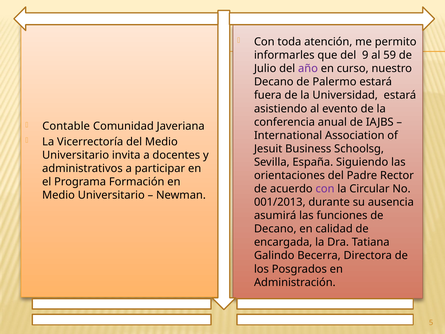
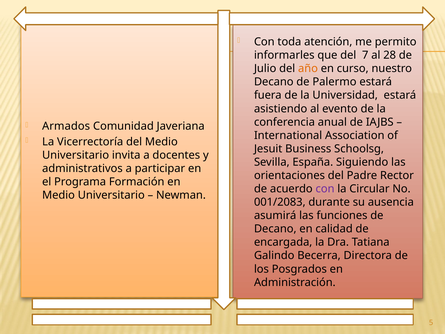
9: 9 -> 7
59: 59 -> 28
año colour: purple -> orange
Contable: Contable -> Armados
001/2013: 001/2013 -> 001/2083
